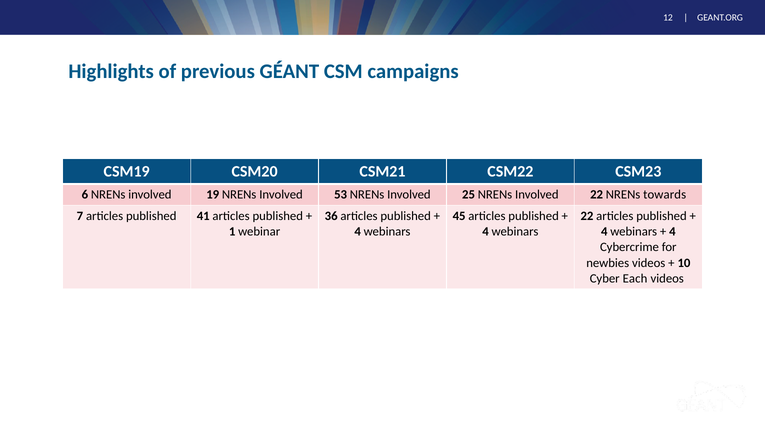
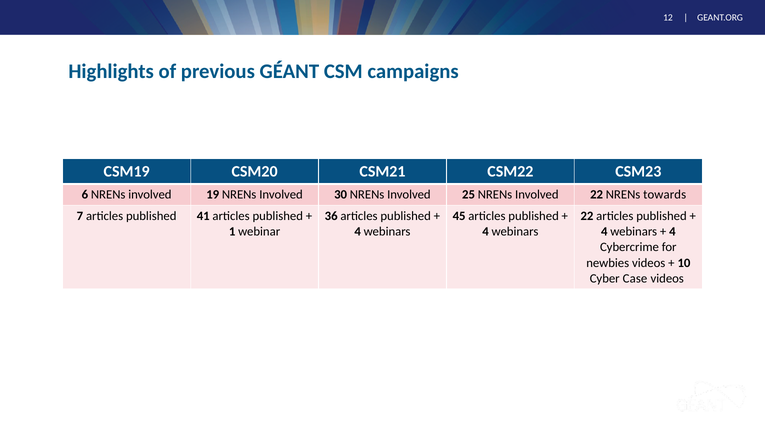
53: 53 -> 30
Each: Each -> Case
